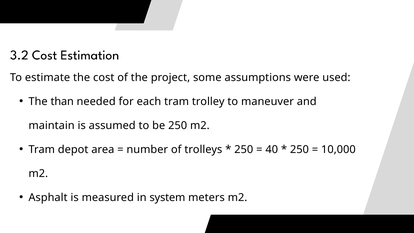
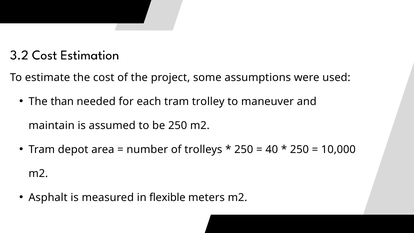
system: system -> flexible
